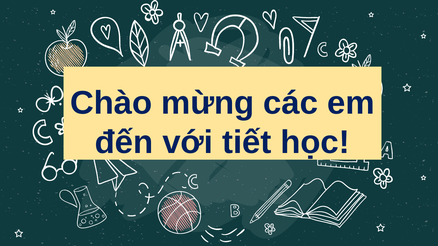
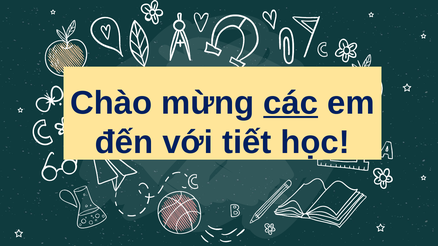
các underline: none -> present
